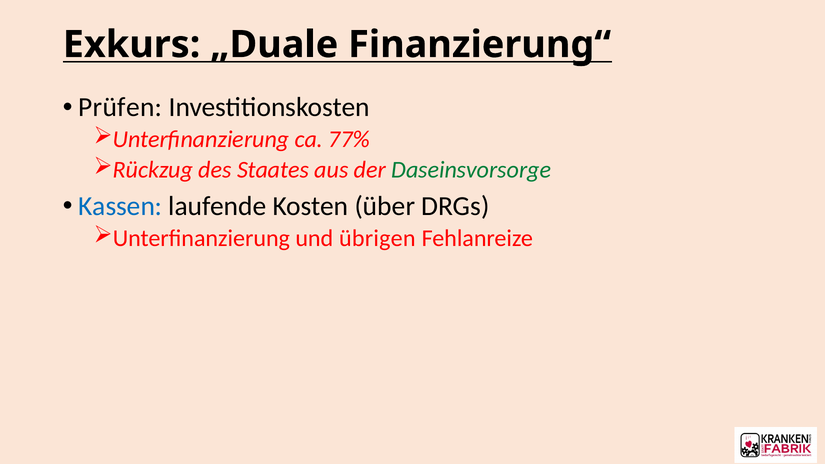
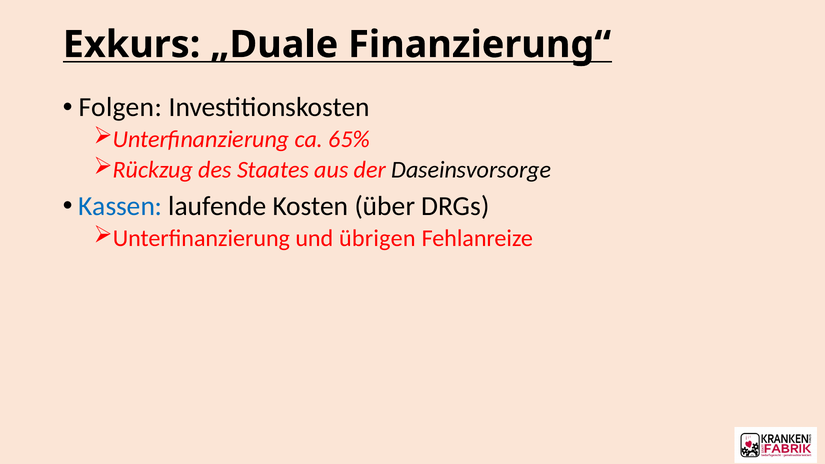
Prüfen: Prüfen -> Folgen
77%: 77% -> 65%
Daseinsvorsorge colour: green -> black
